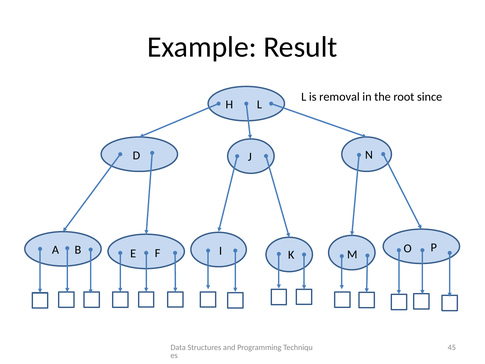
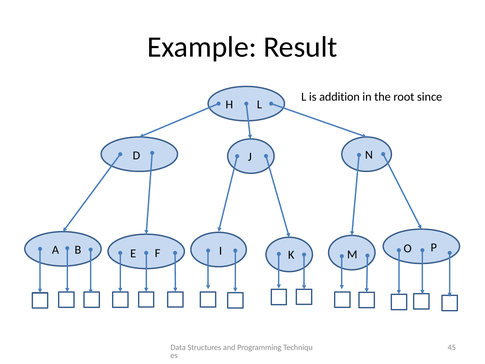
removal: removal -> addition
